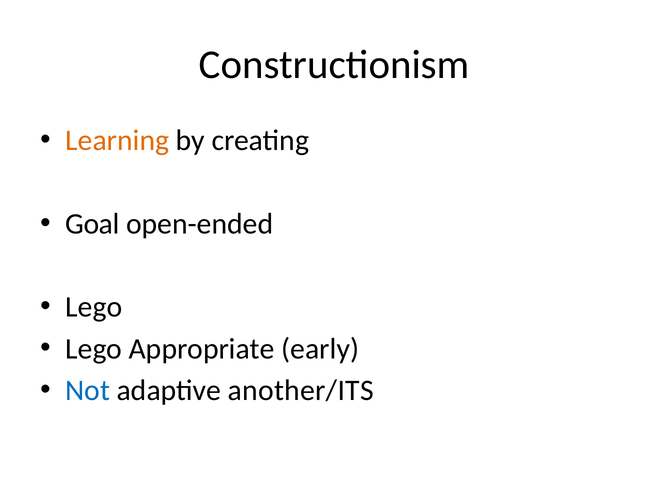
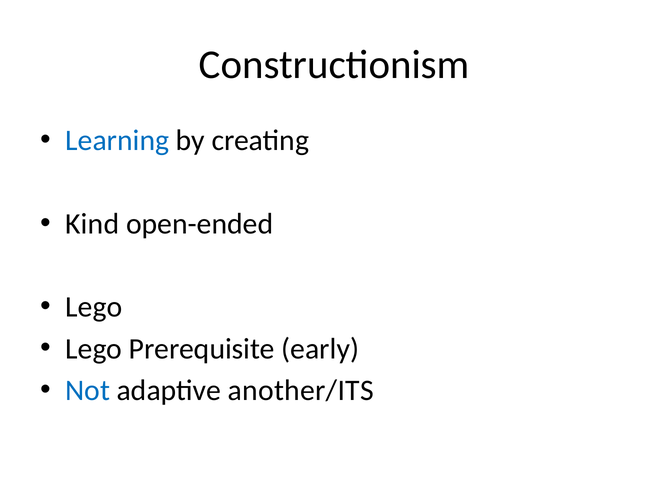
Learning colour: orange -> blue
Goal: Goal -> Kind
Appropriate: Appropriate -> Prerequisite
